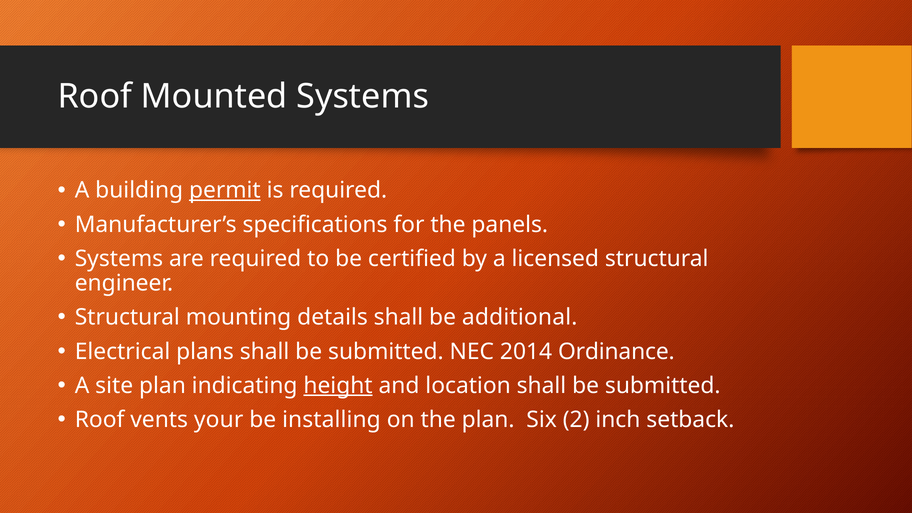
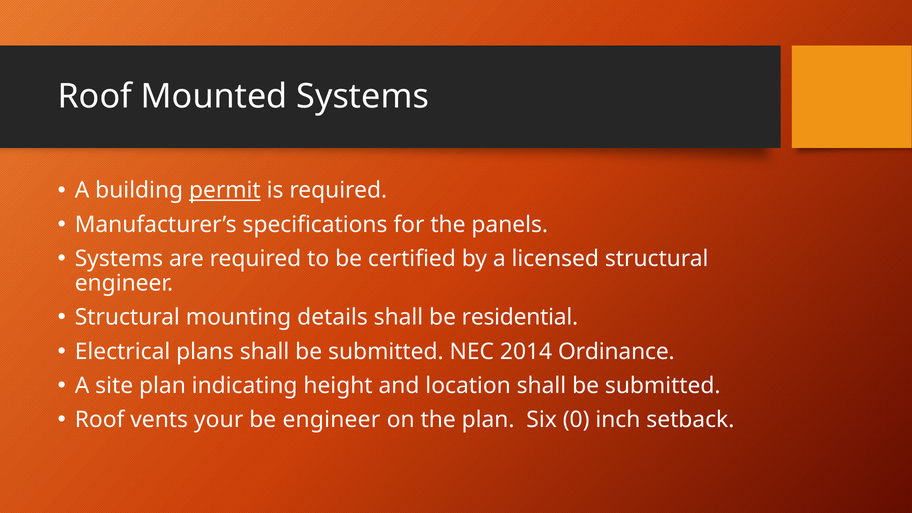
additional: additional -> residential
height underline: present -> none
be installing: installing -> engineer
2: 2 -> 0
